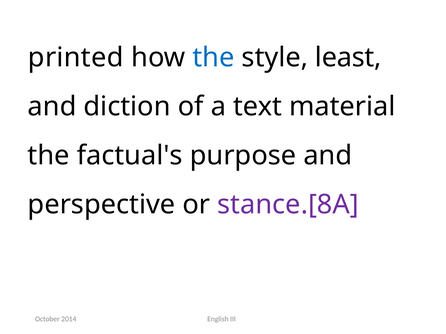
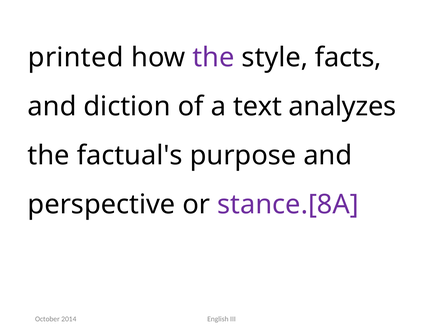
the at (214, 58) colour: blue -> purple
least: least -> facts
material: material -> analyzes
